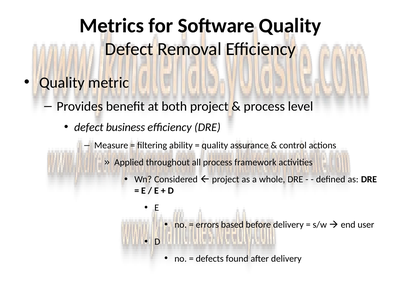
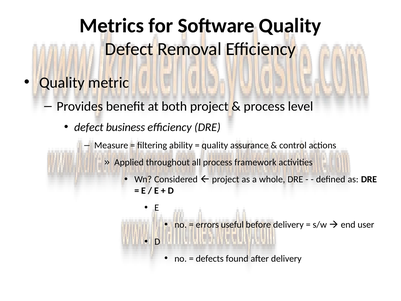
based: based -> useful
